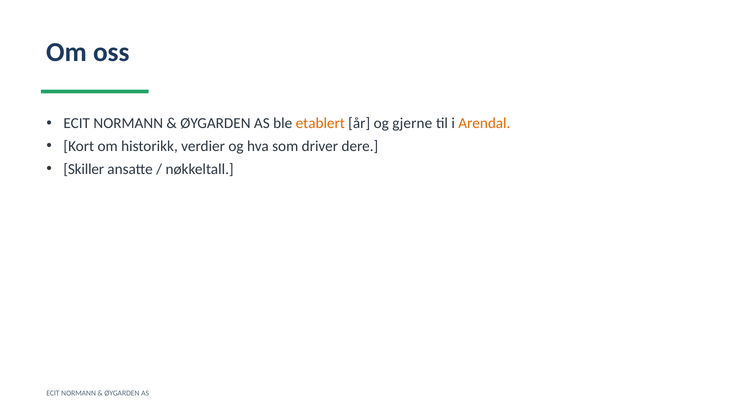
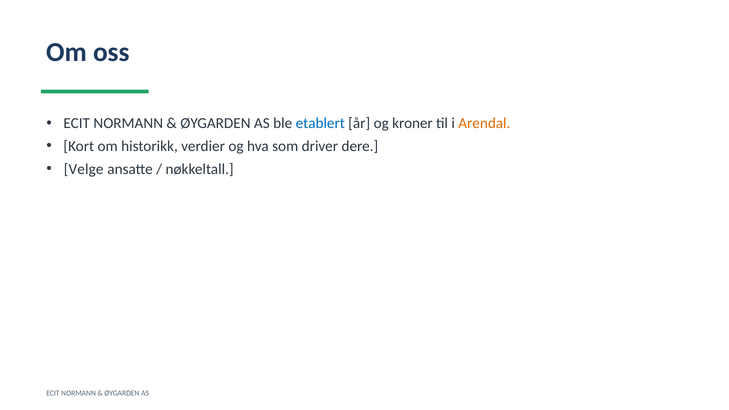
etablert colour: orange -> blue
gjerne: gjerne -> kroner
Skiller: Skiller -> Velge
